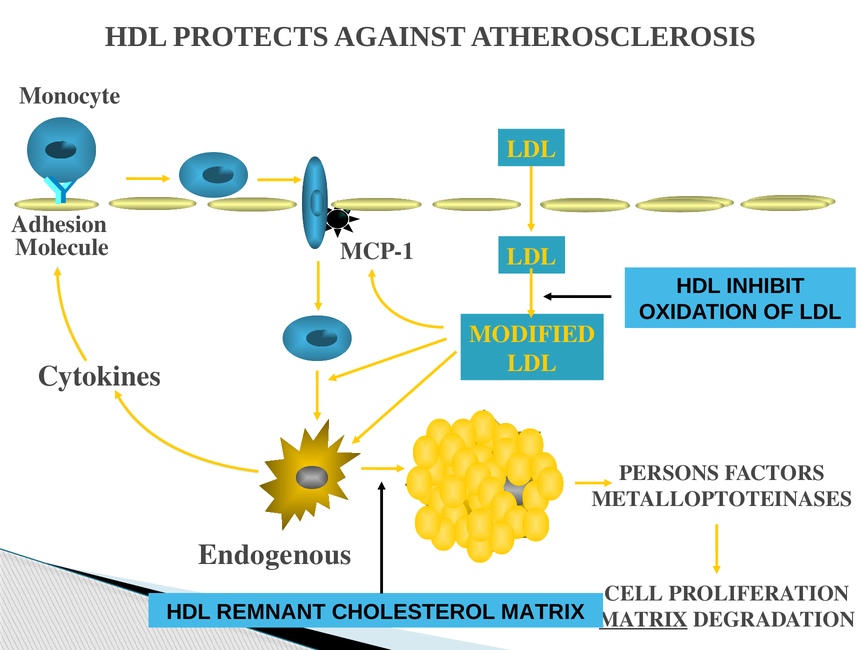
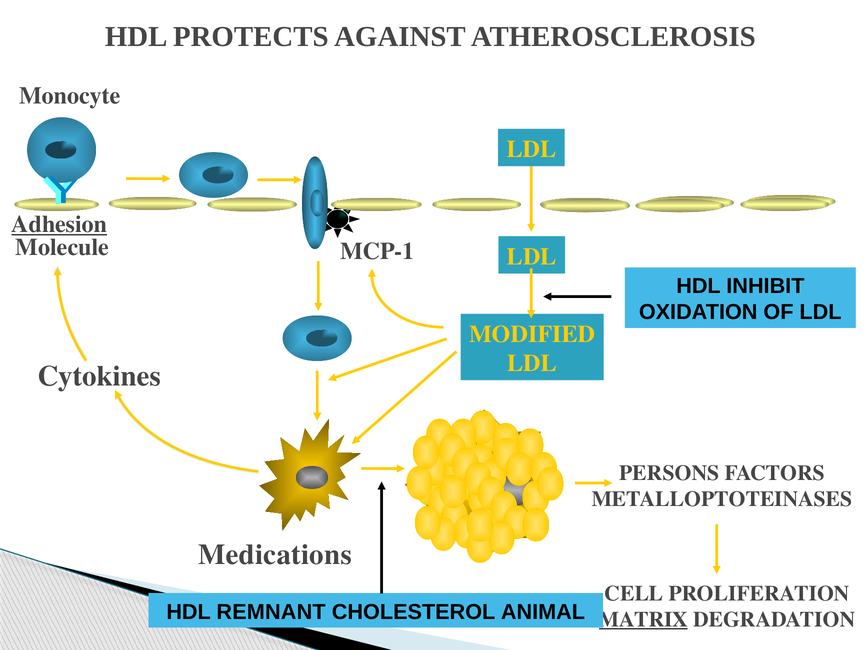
Adhesion underline: none -> present
Endogenous: Endogenous -> Medications
CHOLESTEROL MATRIX: MATRIX -> ANIMAL
